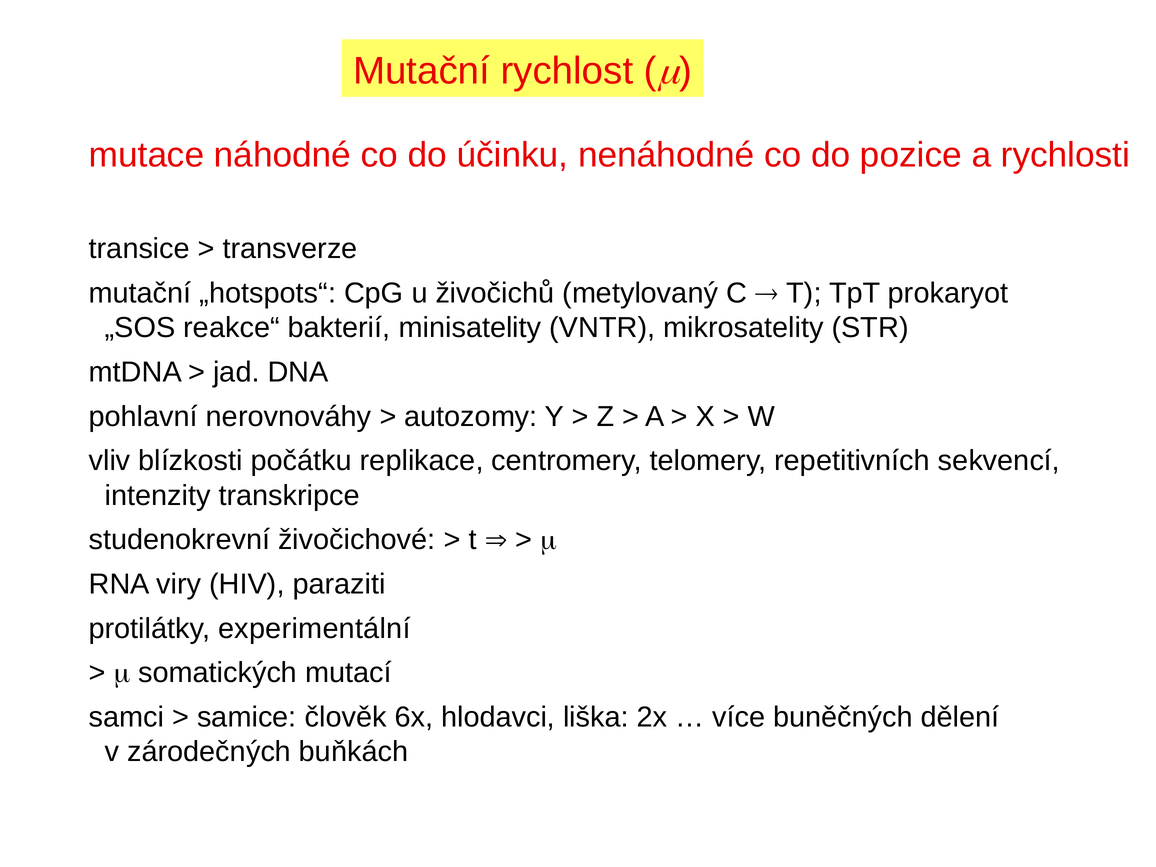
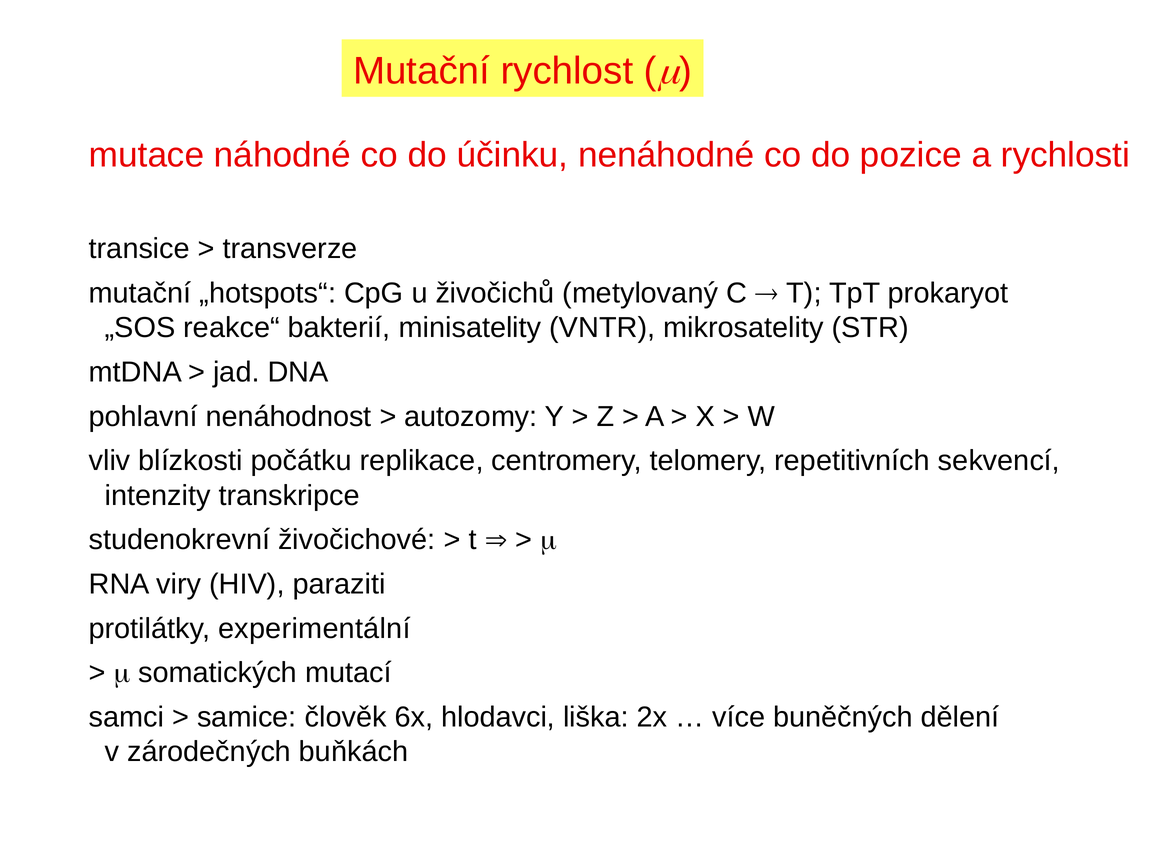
nerovnováhy: nerovnováhy -> nenáhodnost
